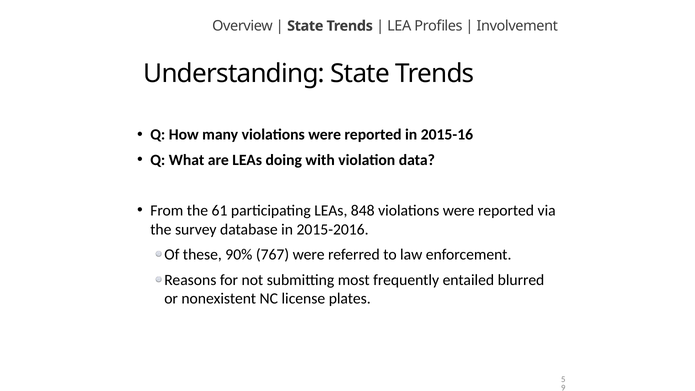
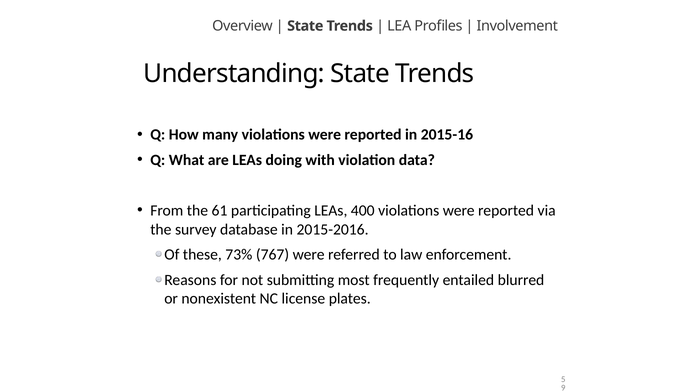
848: 848 -> 400
90%: 90% -> 73%
